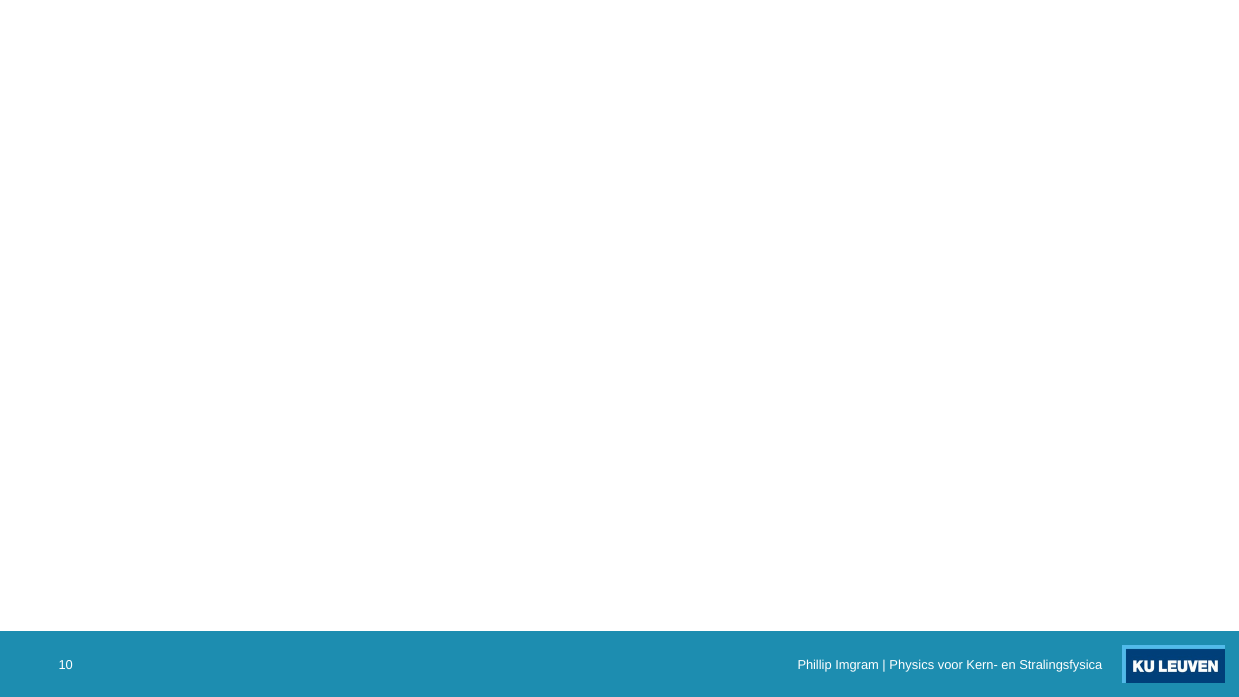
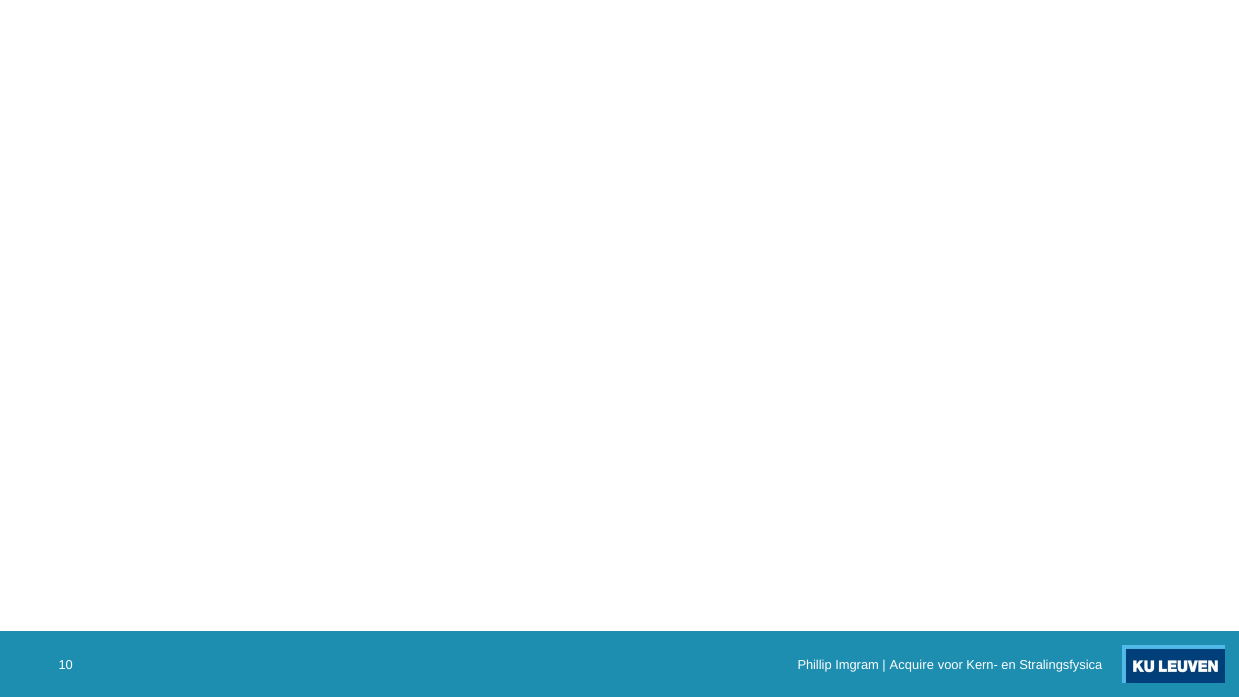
Physics: Physics -> Acquire
